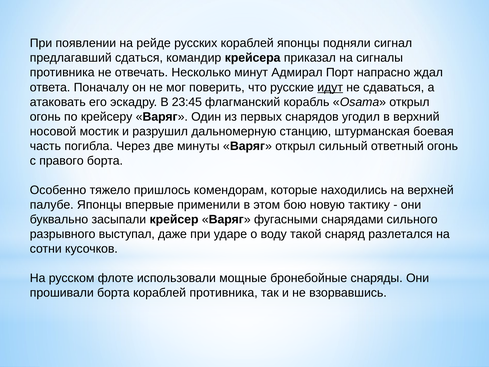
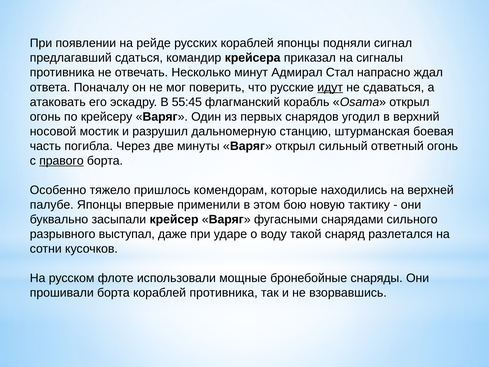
Порт: Порт -> Стал
23:45: 23:45 -> 55:45
правого underline: none -> present
